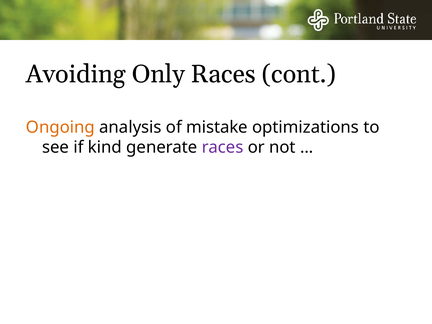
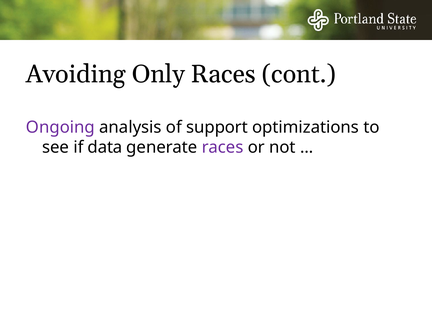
Ongoing colour: orange -> purple
mistake: mistake -> support
kind: kind -> data
